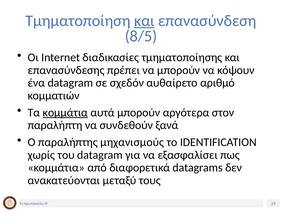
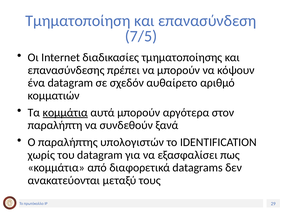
και at (144, 21) underline: present -> none
8/5: 8/5 -> 7/5
μηχανισμούς: μηχανισμούς -> υπολογιστών
